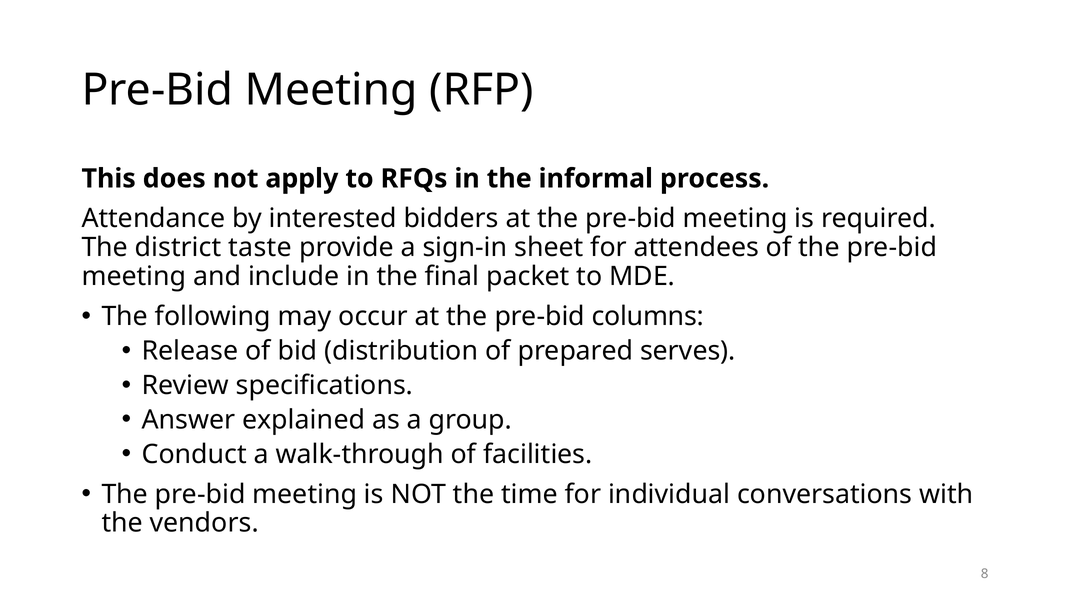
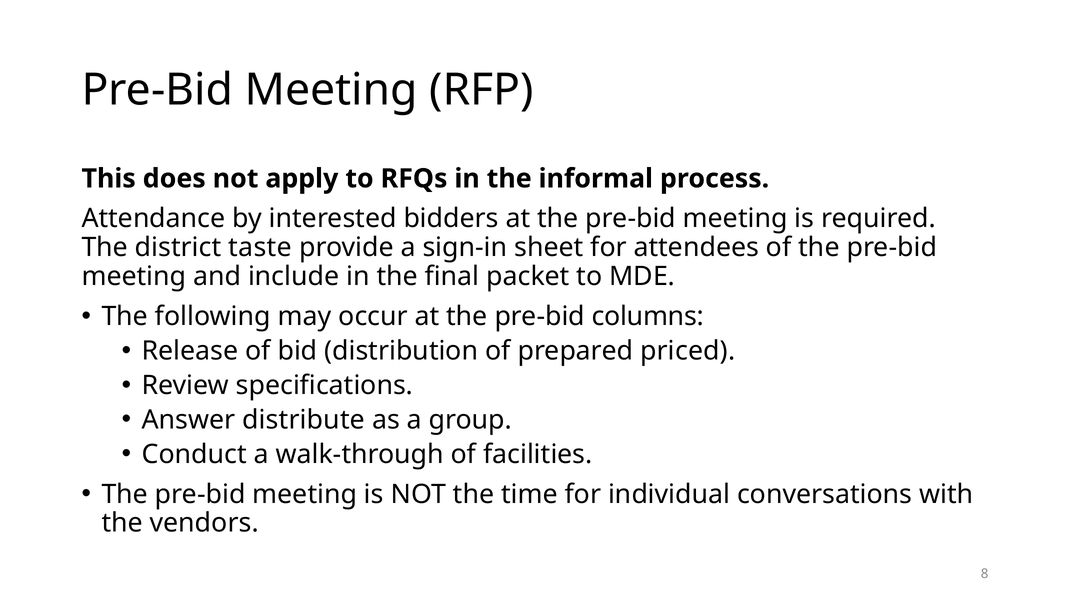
serves: serves -> priced
explained: explained -> distribute
